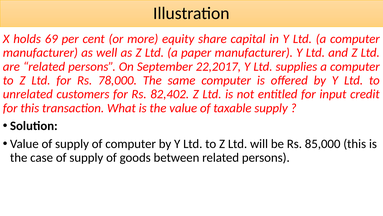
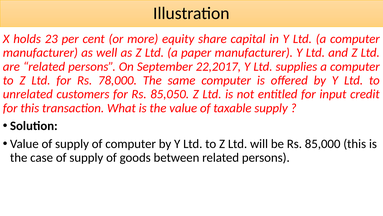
69: 69 -> 23
82,402: 82,402 -> 85,050
